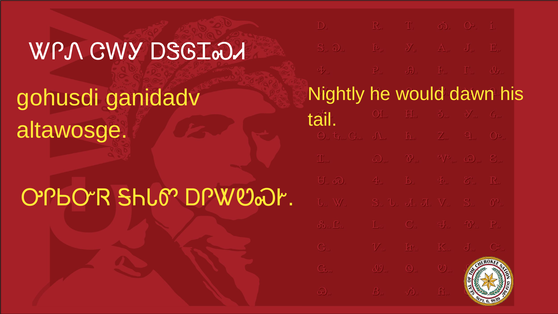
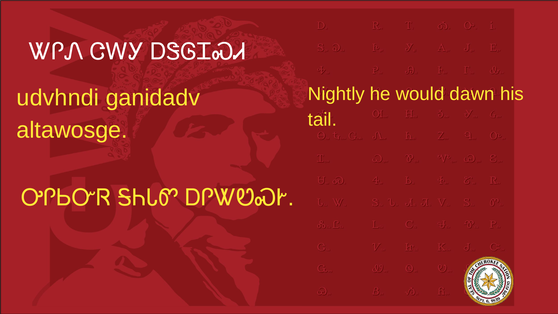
gohusdi: gohusdi -> udvhndi
